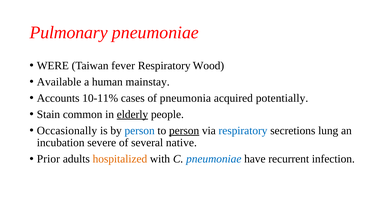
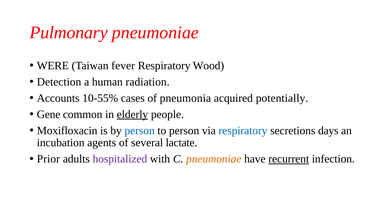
Available: Available -> Detection
mainstay: mainstay -> radiation
10-11%: 10-11% -> 10-55%
Stain: Stain -> Gene
Occasionally: Occasionally -> Moxifloxacin
person at (184, 131) underline: present -> none
lung: lung -> days
severe: severe -> agents
native: native -> lactate
hospitalized colour: orange -> purple
pneumoniae at (214, 159) colour: blue -> orange
recurrent underline: none -> present
